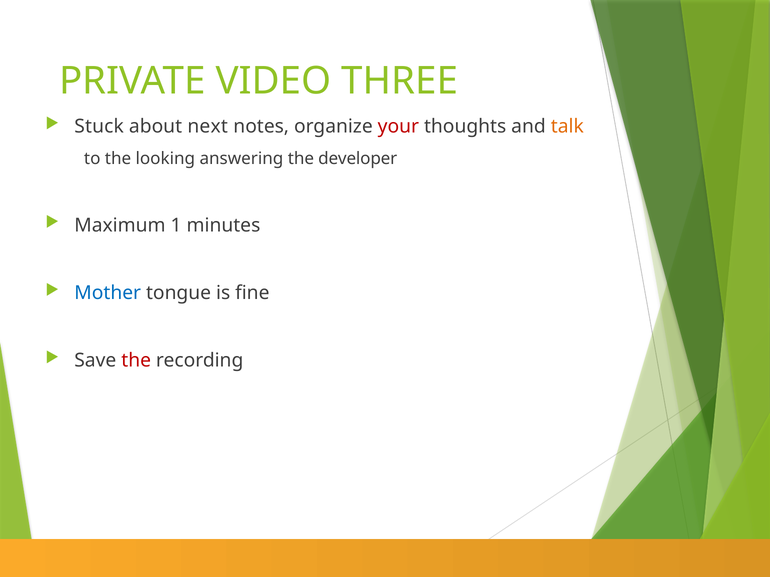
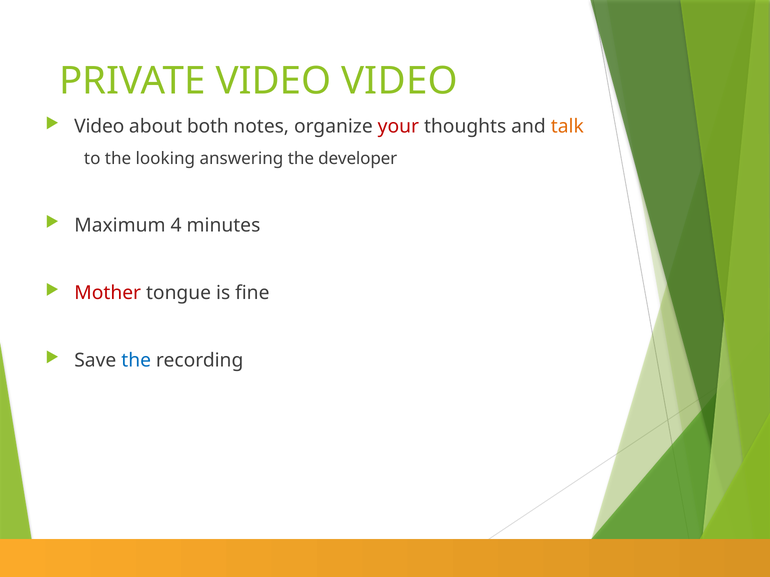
VIDEO THREE: THREE -> VIDEO
Stuck at (99, 127): Stuck -> Video
next: next -> both
1: 1 -> 4
Mother colour: blue -> red
the at (136, 361) colour: red -> blue
